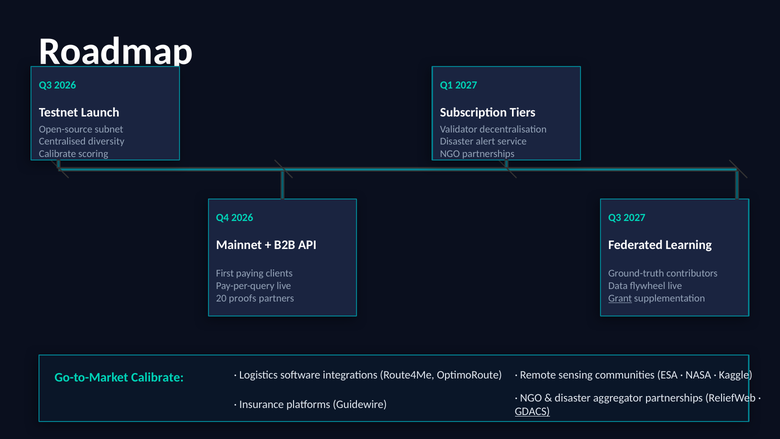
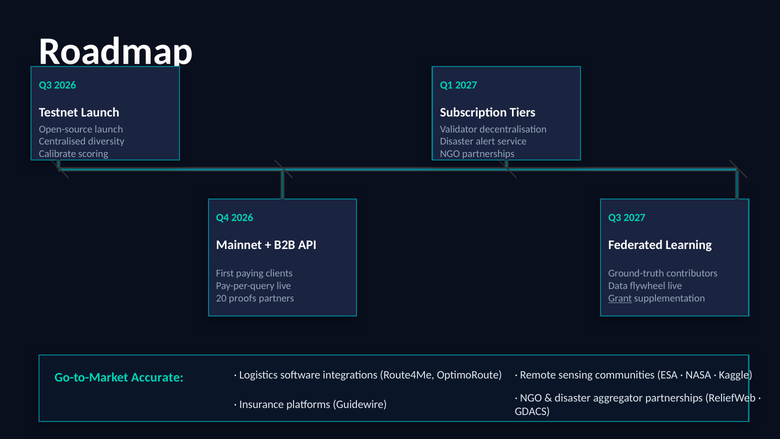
Open-source subnet: subnet -> launch
Go-to-Market Calibrate: Calibrate -> Accurate
GDACS underline: present -> none
